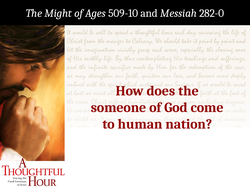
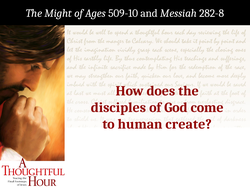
282-0: 282-0 -> 282-8
someone: someone -> disciples
nation: nation -> create
